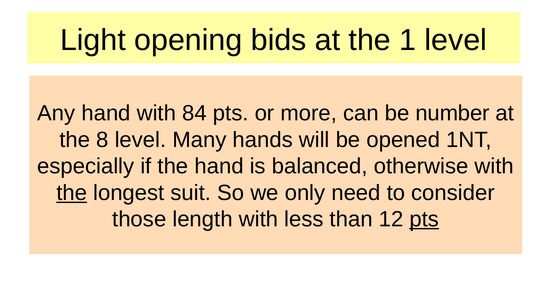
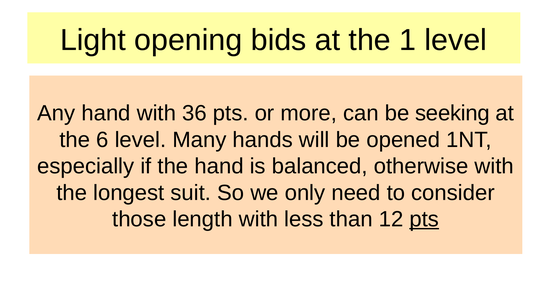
84: 84 -> 36
number: number -> seeking
8: 8 -> 6
the at (72, 193) underline: present -> none
